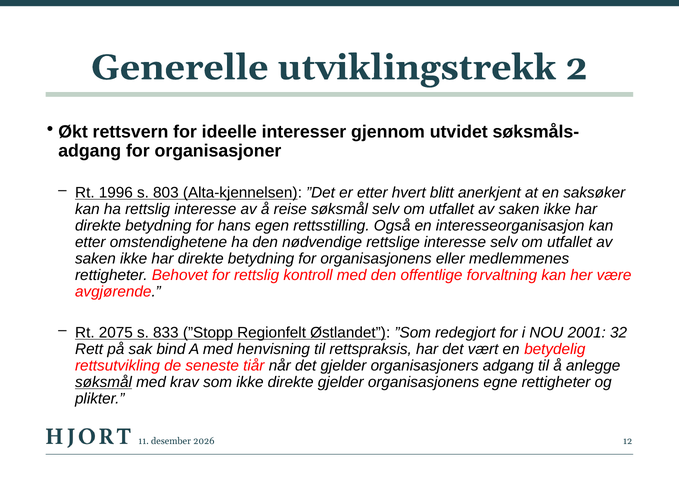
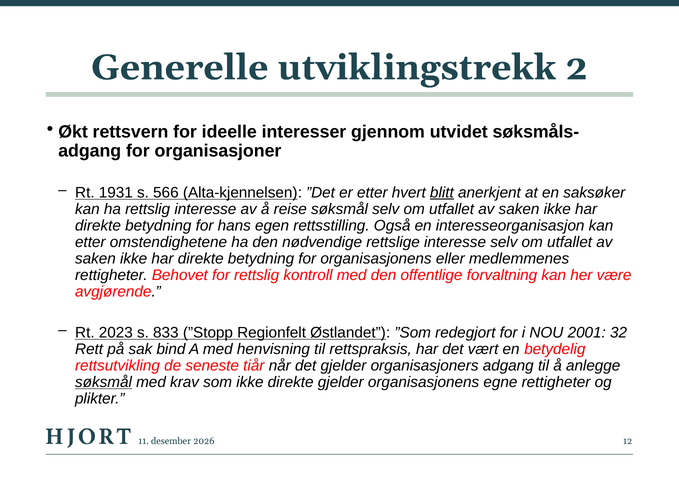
1996: 1996 -> 1931
803: 803 -> 566
blitt underline: none -> present
2075: 2075 -> 2023
